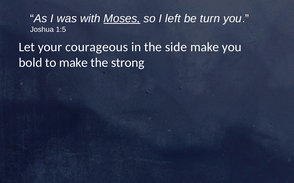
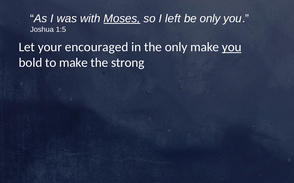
be turn: turn -> only
courageous: courageous -> encouraged
the side: side -> only
you at (232, 47) underline: none -> present
